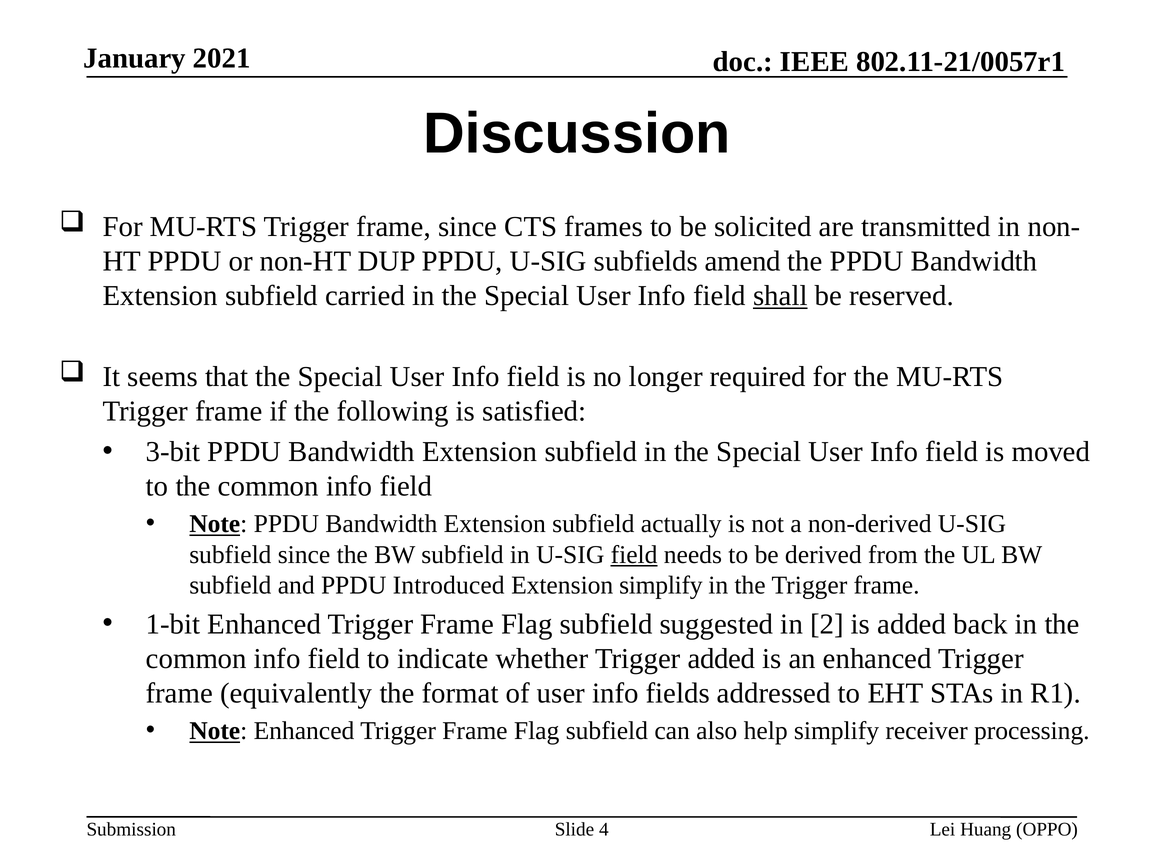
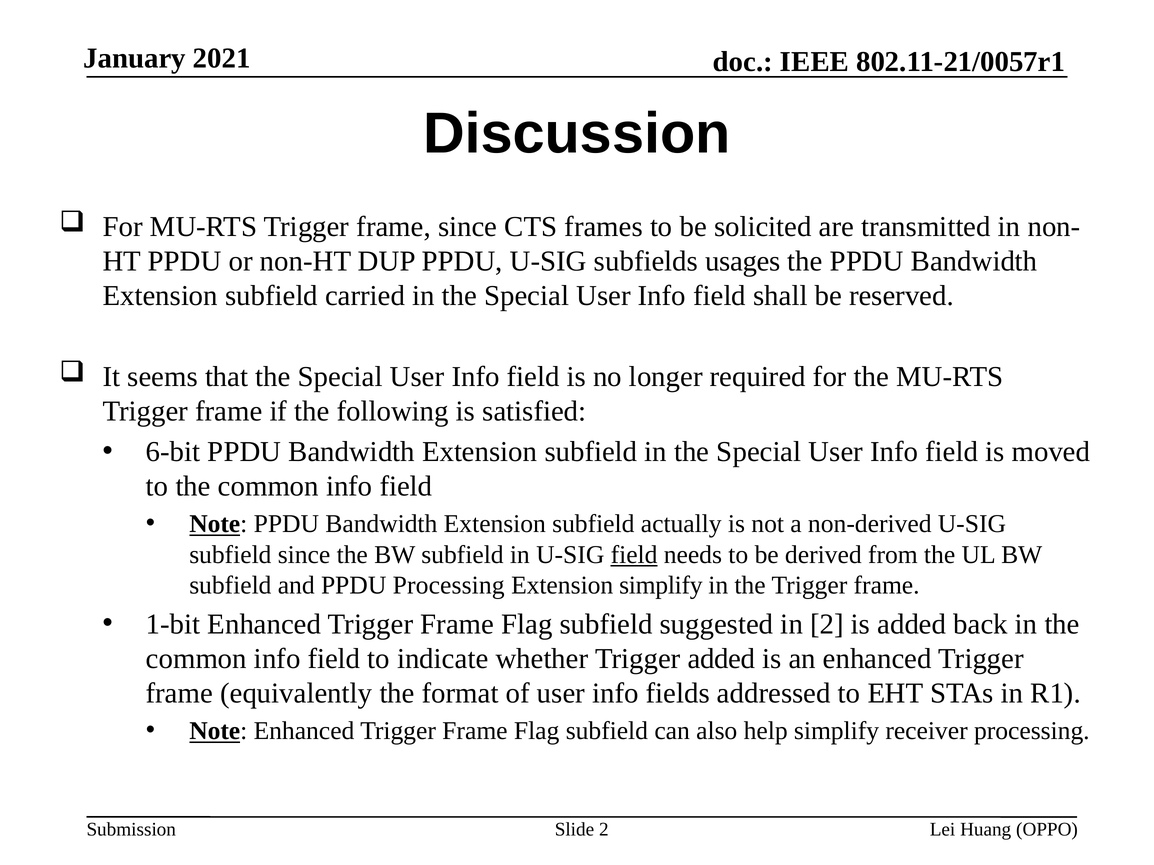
amend: amend -> usages
shall underline: present -> none
3-bit: 3-bit -> 6-bit
PPDU Introduced: Introduced -> Processing
Slide 4: 4 -> 2
